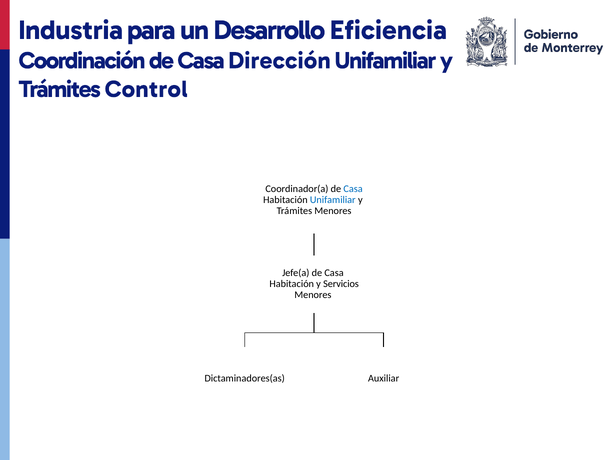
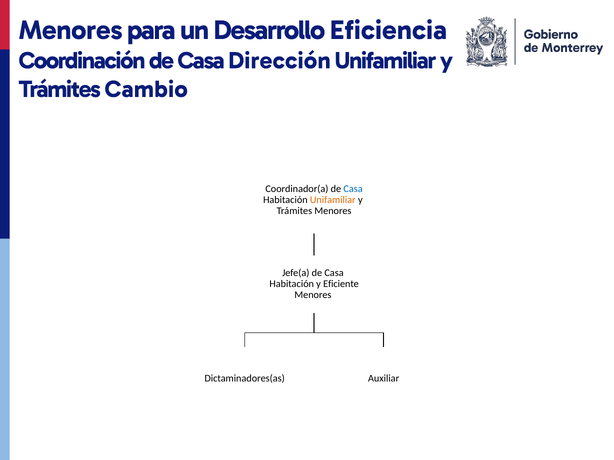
Industria at (71, 30): Industria -> Menores
Control: Control -> Cambio
Unifamiliar at (333, 200) colour: blue -> orange
Servicios: Servicios -> Eficiente
